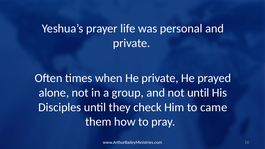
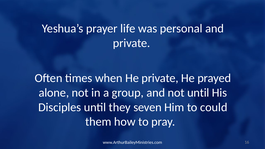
check: check -> seven
came: came -> could
